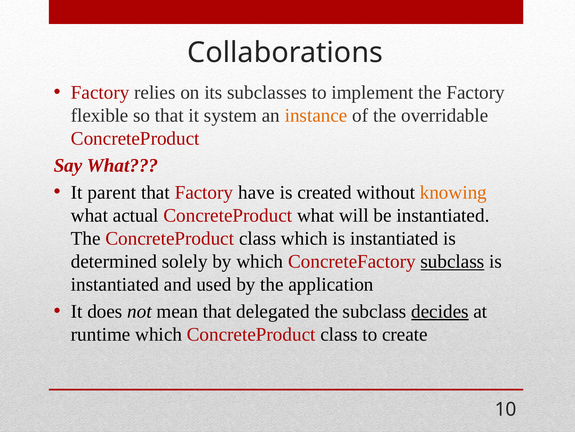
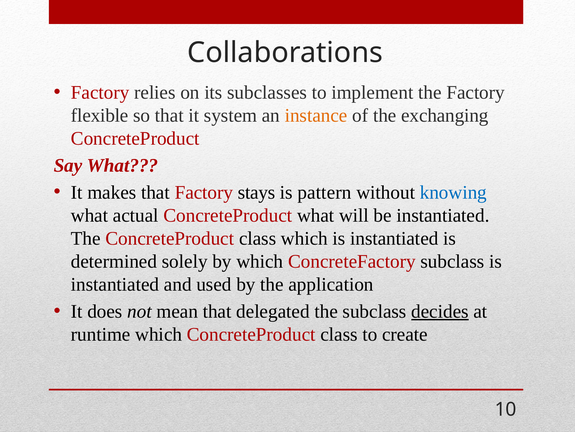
overridable: overridable -> exchanging
parent: parent -> makes
have: have -> stays
created: created -> pattern
knowing colour: orange -> blue
subclass at (452, 261) underline: present -> none
